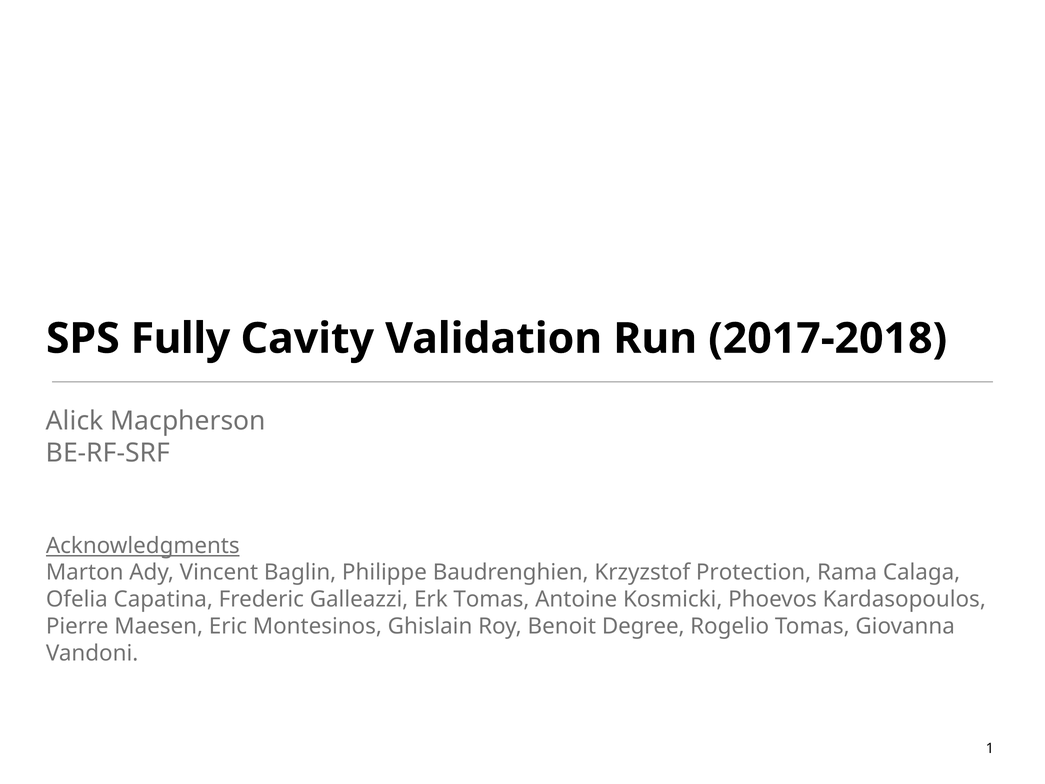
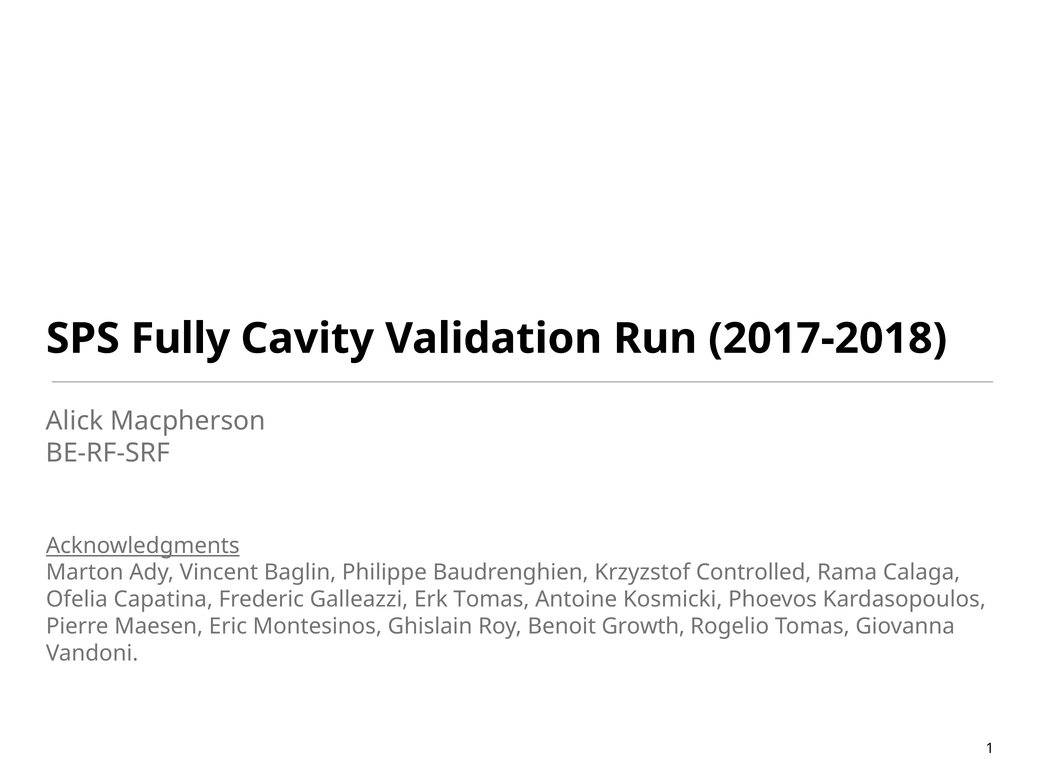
Protection: Protection -> Controlled
Degree: Degree -> Growth
